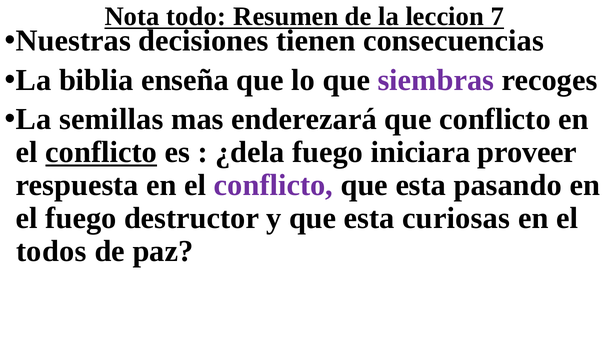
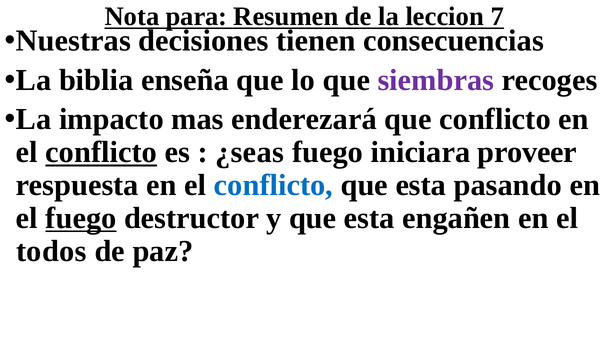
todo: todo -> para
semillas: semillas -> impacto
¿dela: ¿dela -> ¿seas
conflicto at (273, 185) colour: purple -> blue
fuego at (81, 218) underline: none -> present
curiosas: curiosas -> engañen
